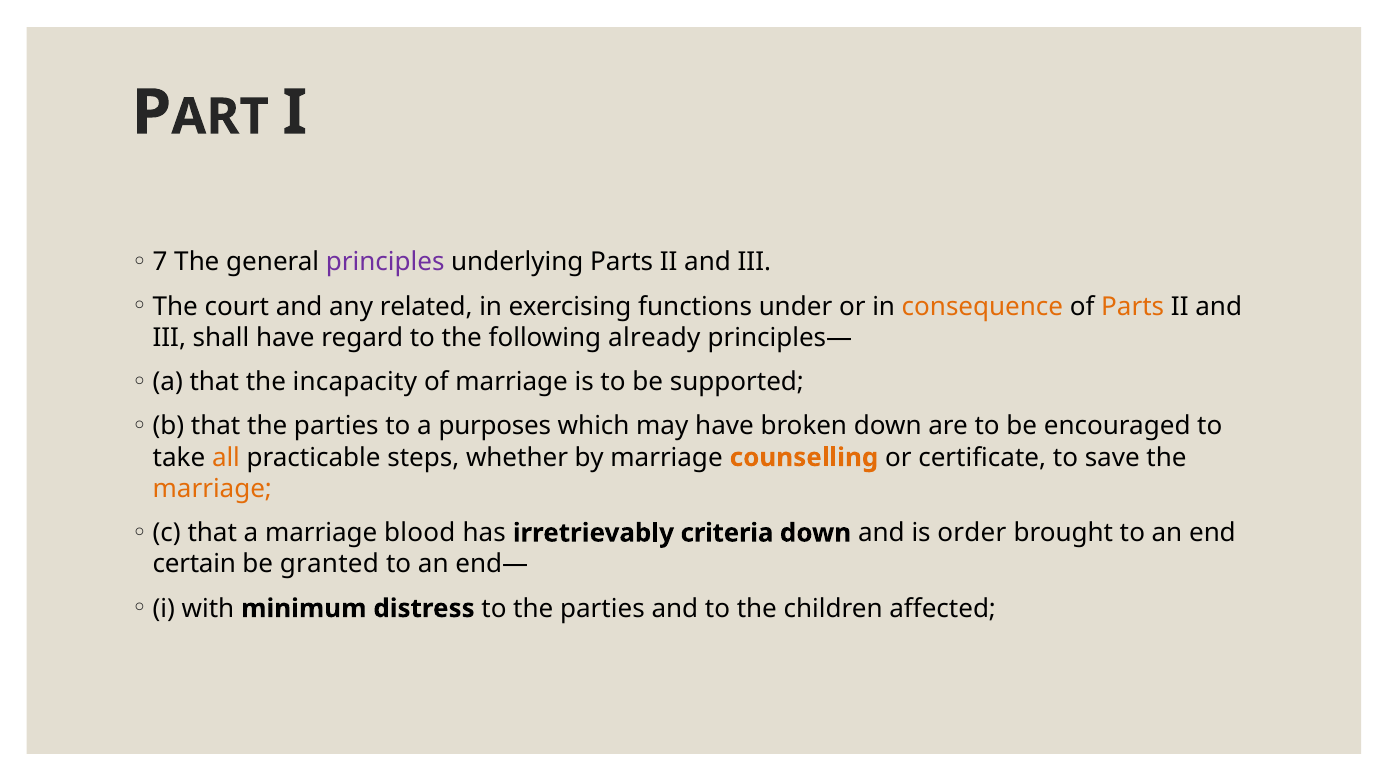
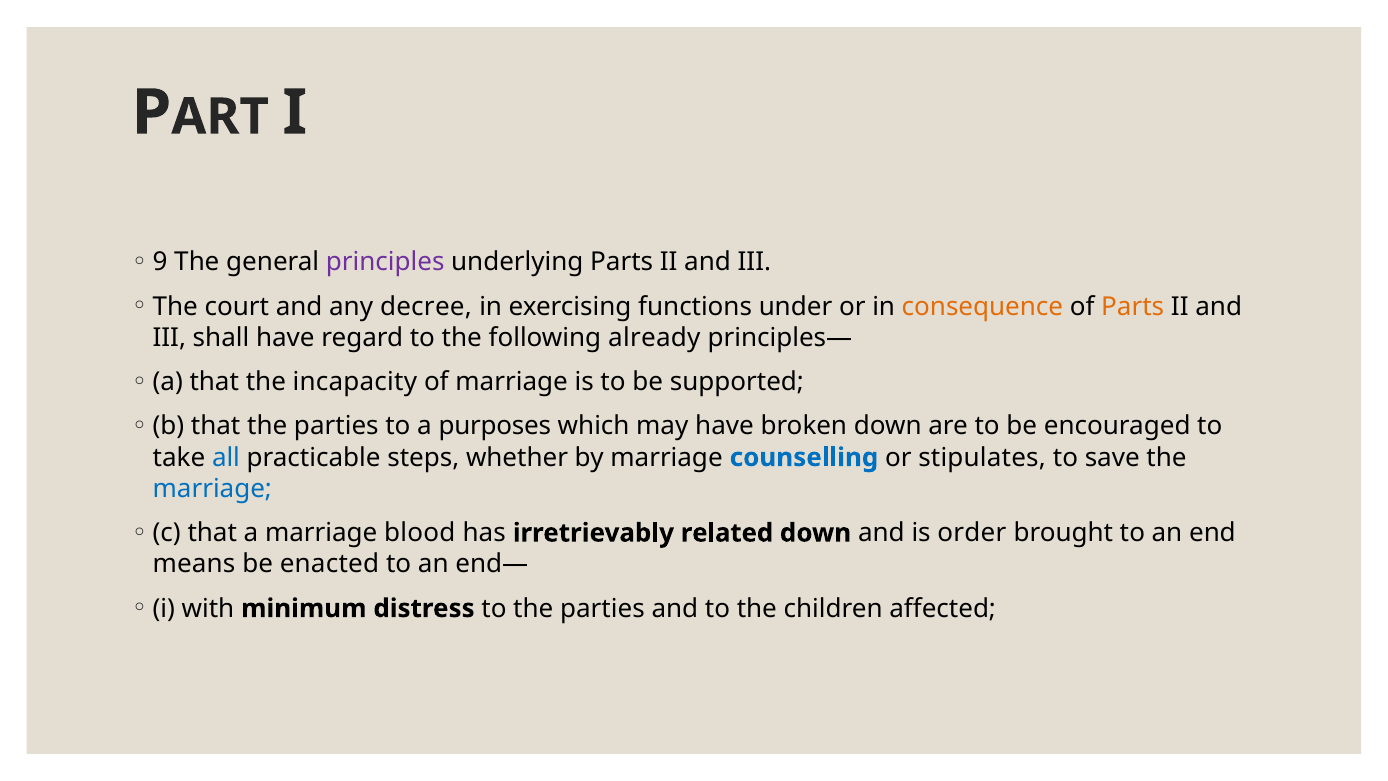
7: 7 -> 9
related: related -> decree
all colour: orange -> blue
counselling colour: orange -> blue
certificate: certificate -> stipulates
marriage at (212, 489) colour: orange -> blue
criteria: criteria -> related
certain: certain -> means
granted: granted -> enacted
